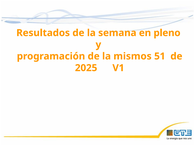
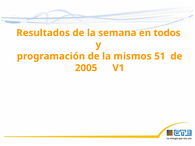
pleno: pleno -> todos
2025: 2025 -> 2005
